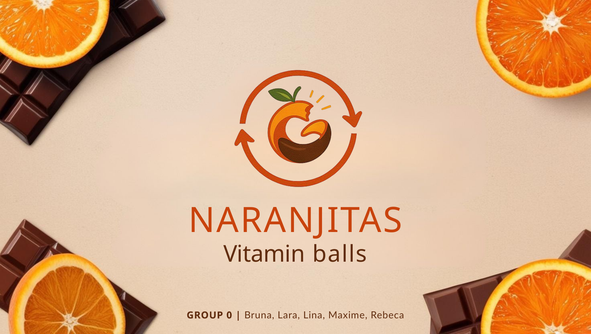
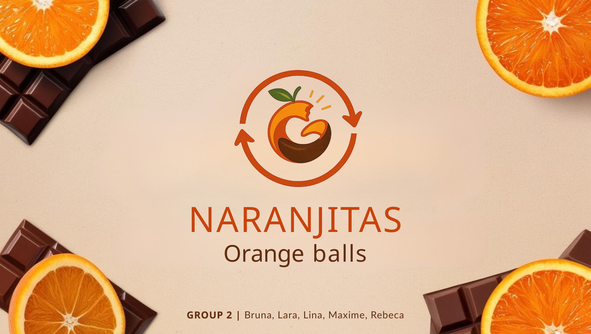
Vitamin: Vitamin -> Orange
0: 0 -> 2
